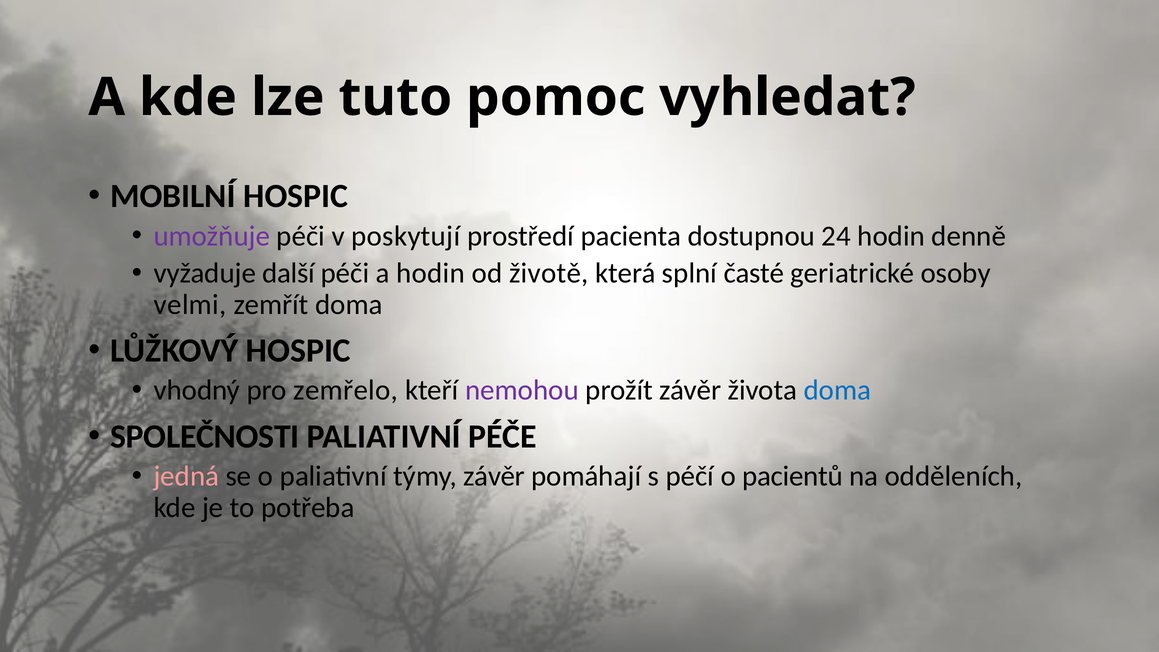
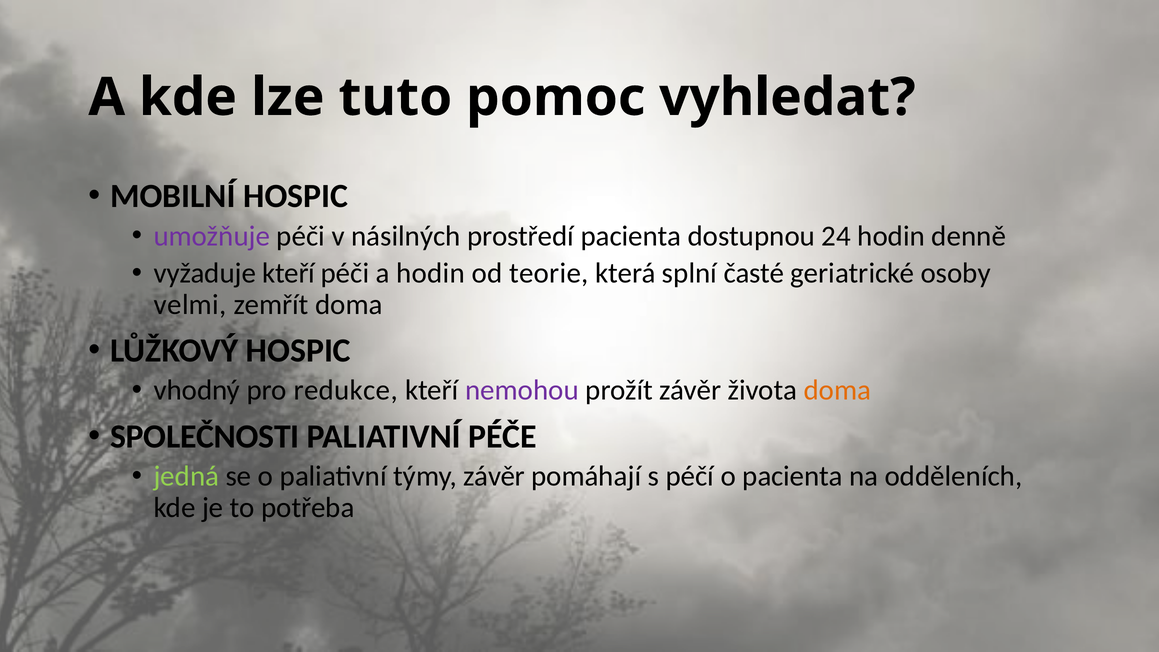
poskytují: poskytují -> násilných
vyžaduje další: další -> kteří
životě: životě -> teorie
zemřelo: zemřelo -> redukce
doma at (837, 390) colour: blue -> orange
jedná colour: pink -> light green
o pacientů: pacientů -> pacienta
